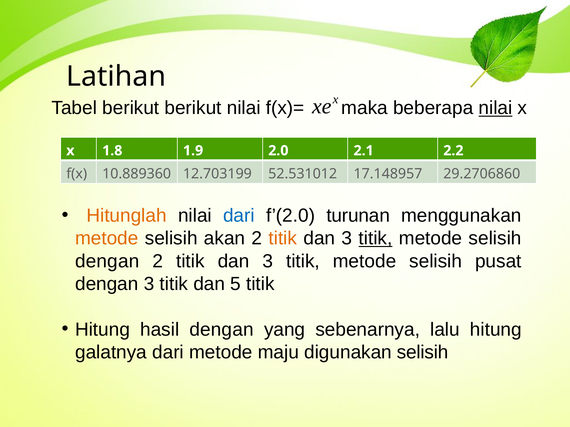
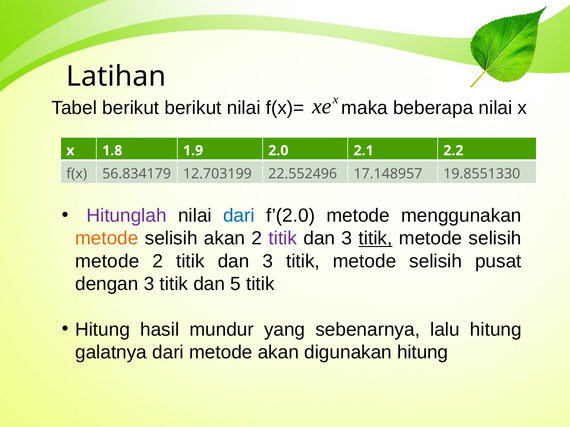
nilai at (495, 108) underline: present -> none
10.889360: 10.889360 -> 56.834179
52.531012: 52.531012 -> 22.552496
29.2706860: 29.2706860 -> 19.8551330
Hitunglah colour: orange -> purple
f’(2.0 turunan: turunan -> metode
titik at (283, 239) colour: orange -> purple
dengan at (107, 261): dengan -> metode
hasil dengan: dengan -> mundur
metode maju: maju -> akan
digunakan selisih: selisih -> hitung
